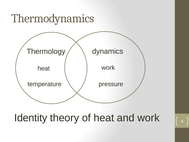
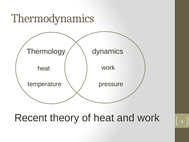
Identity: Identity -> Recent
